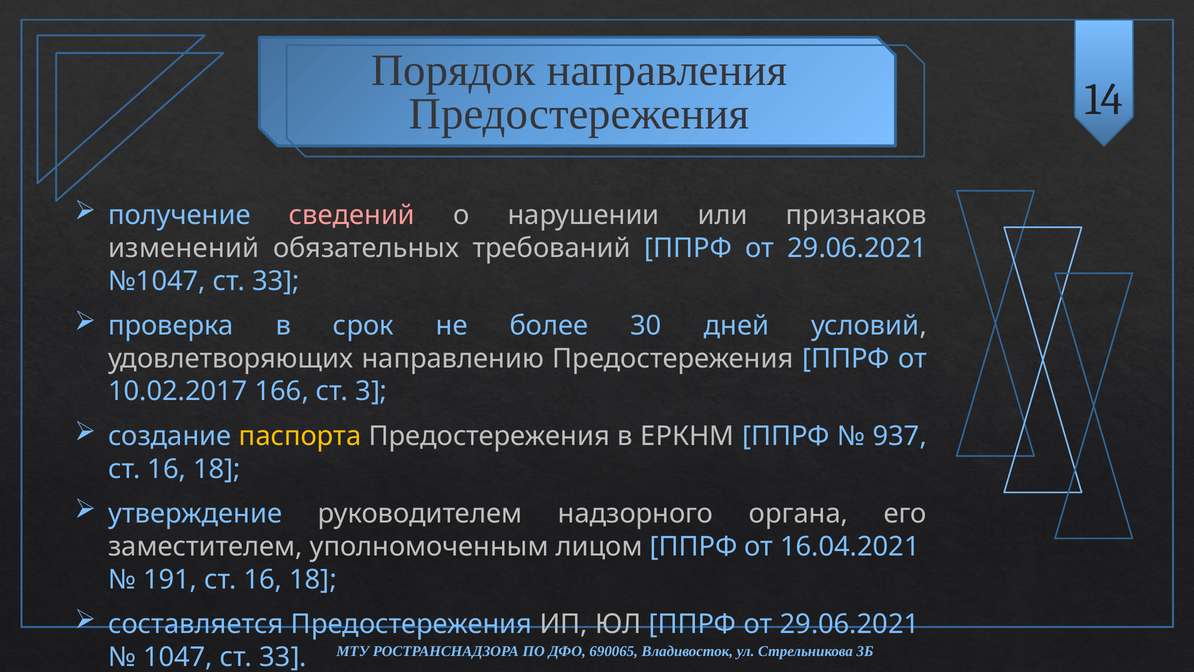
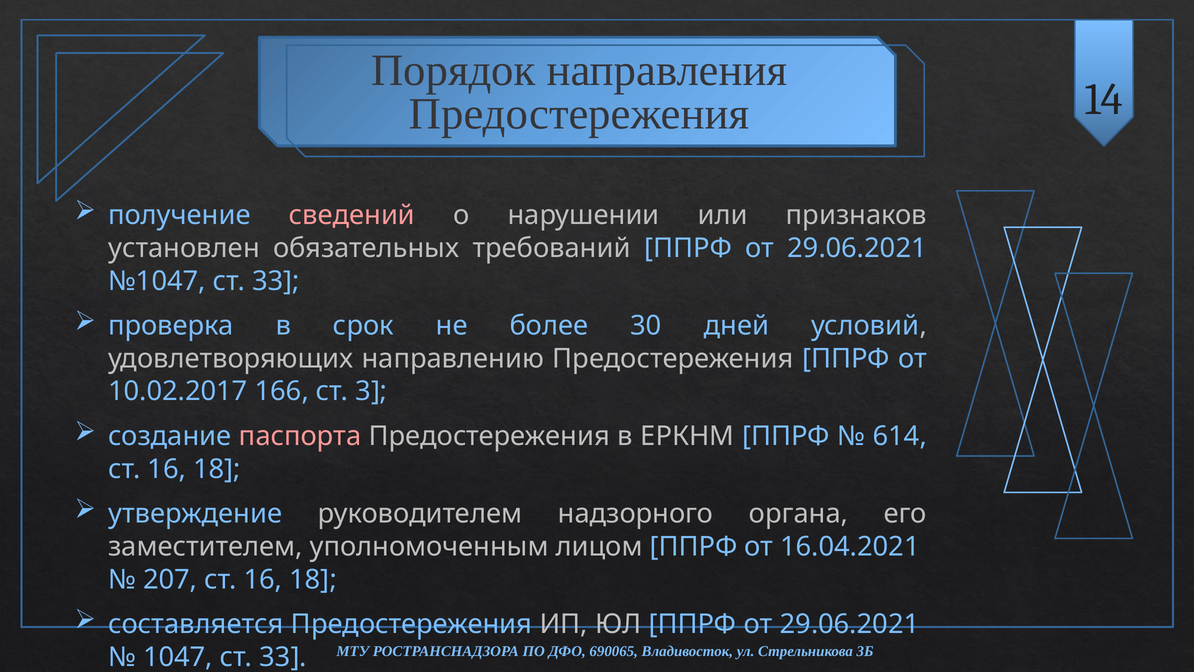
изменений: изменений -> установлен
паспорта colour: yellow -> pink
937: 937 -> 614
191: 191 -> 207
